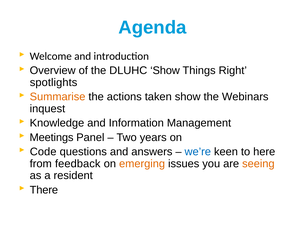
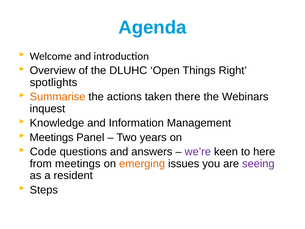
DLUHC Show: Show -> Open
taken show: show -> there
we’re colour: blue -> purple
from feedback: feedback -> meetings
seeing colour: orange -> purple
There: There -> Steps
